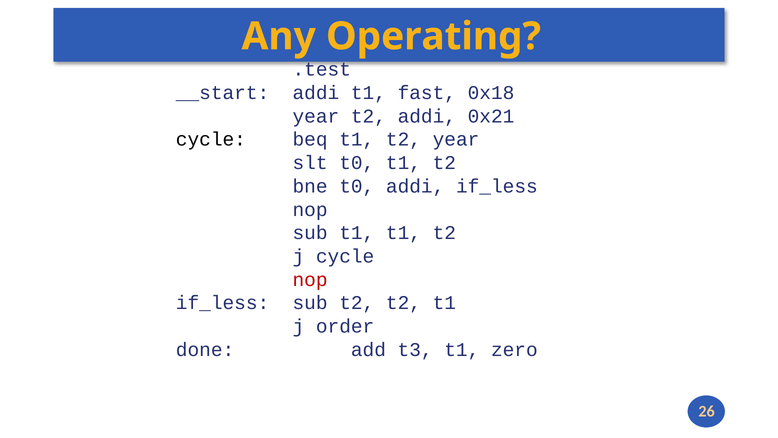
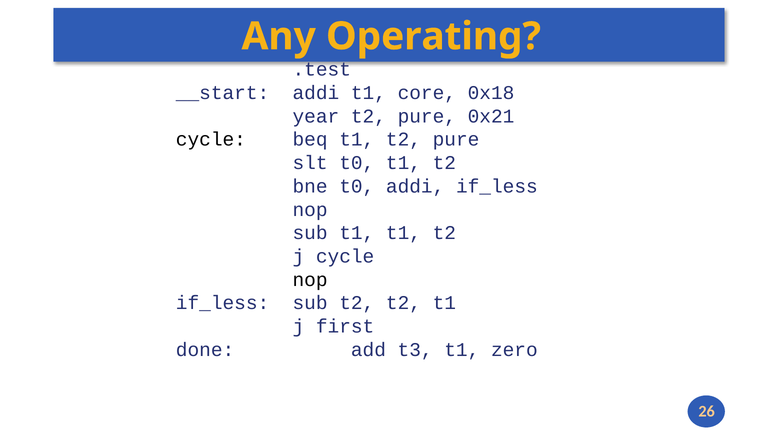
fast: fast -> core
addi at (427, 116): addi -> pure
t1 t2 year: year -> pure
nop at (310, 279) colour: red -> black
order: order -> first
